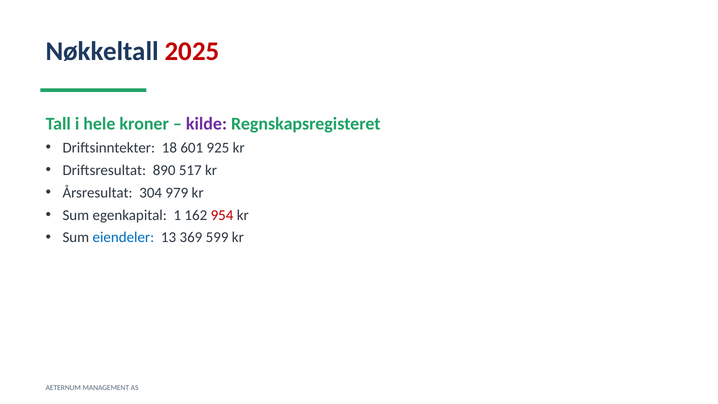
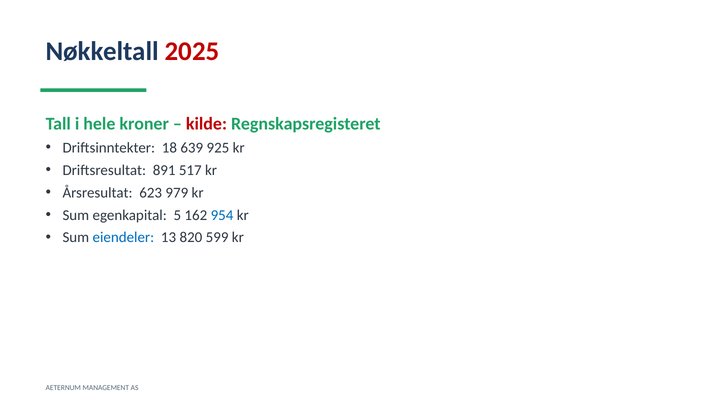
kilde colour: purple -> red
601: 601 -> 639
890: 890 -> 891
304: 304 -> 623
1: 1 -> 5
954 colour: red -> blue
369: 369 -> 820
